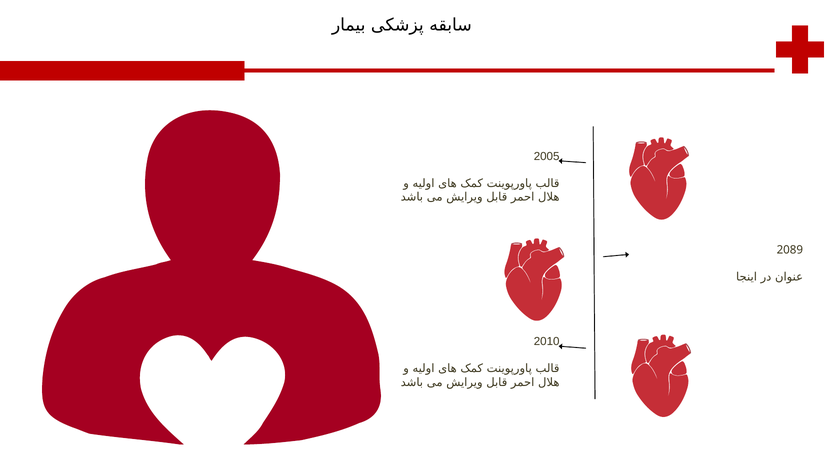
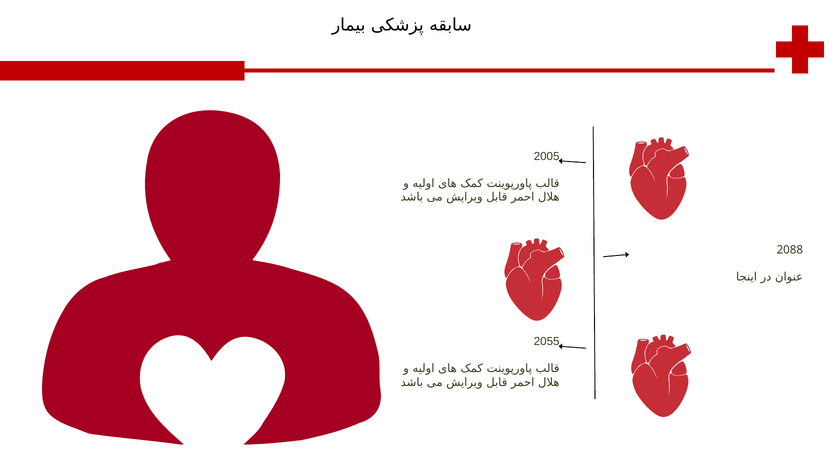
2089: 2089 -> 2088
2010: 2010 -> 2055
